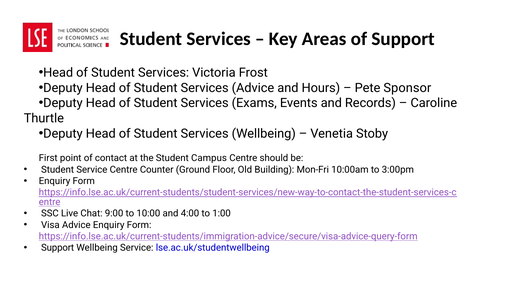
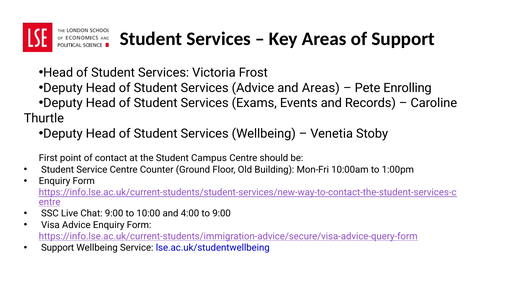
and Hours: Hours -> Areas
Sponsor: Sponsor -> Enrolling
3:00pm: 3:00pm -> 1:00pm
to 1:00: 1:00 -> 9:00
